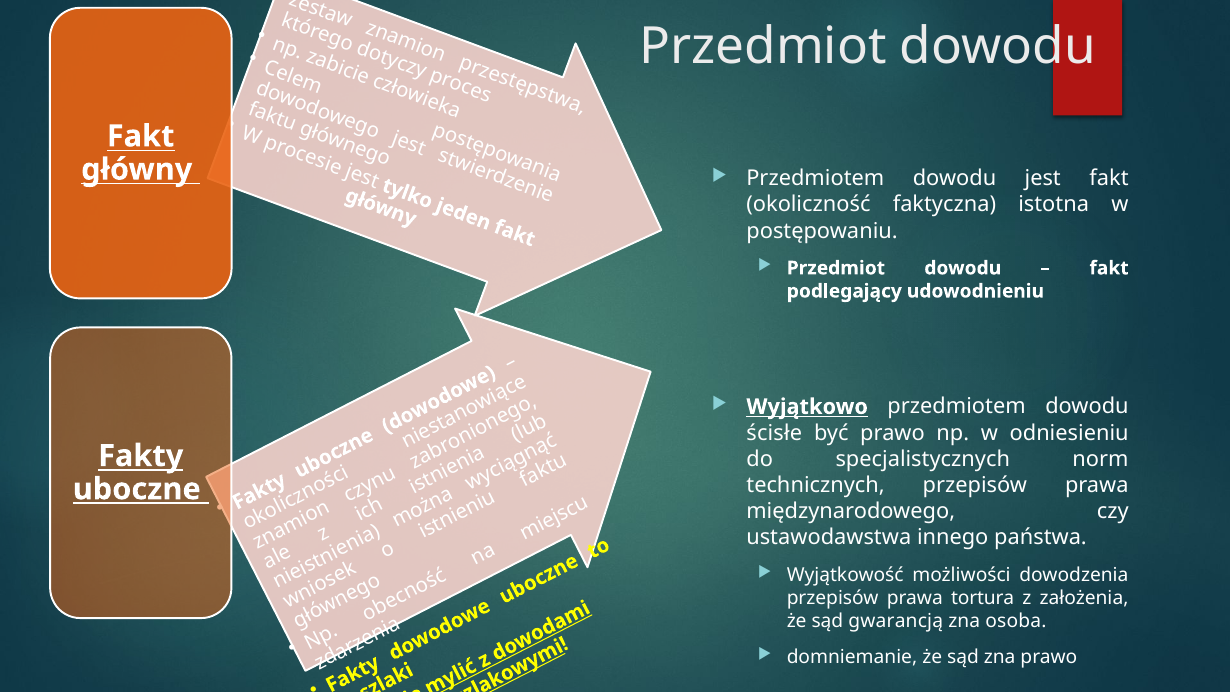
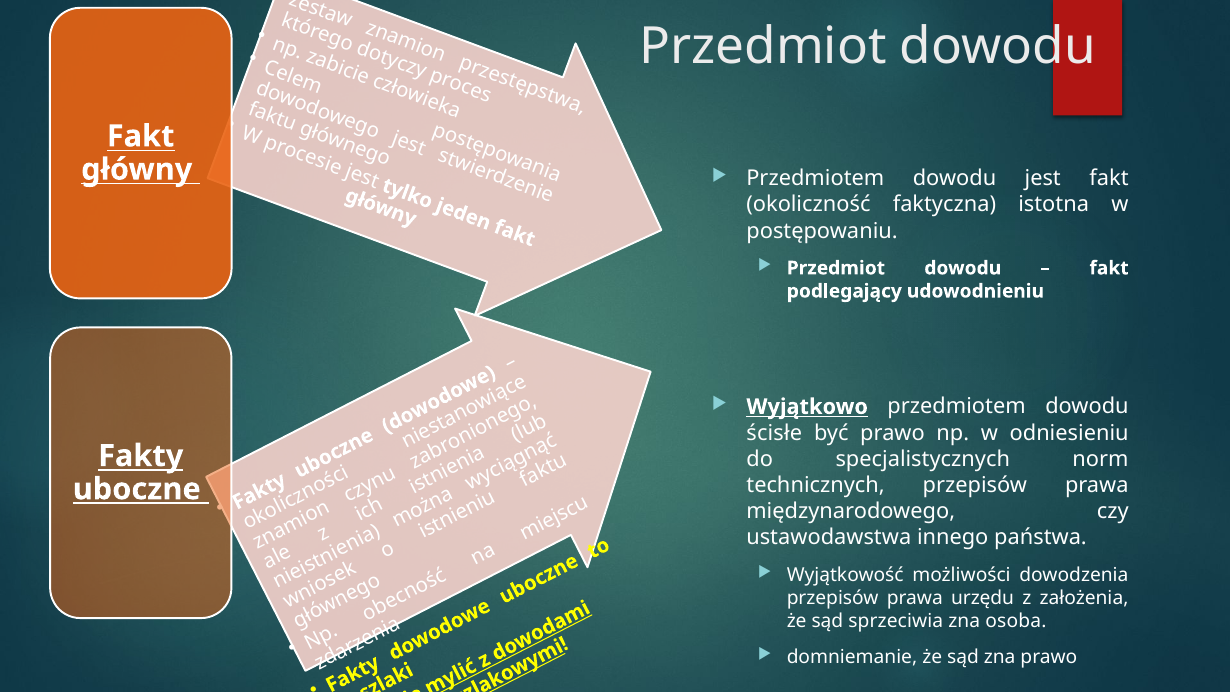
tortura: tortura -> urzędu
gwarancją: gwarancją -> sprzeciwia
